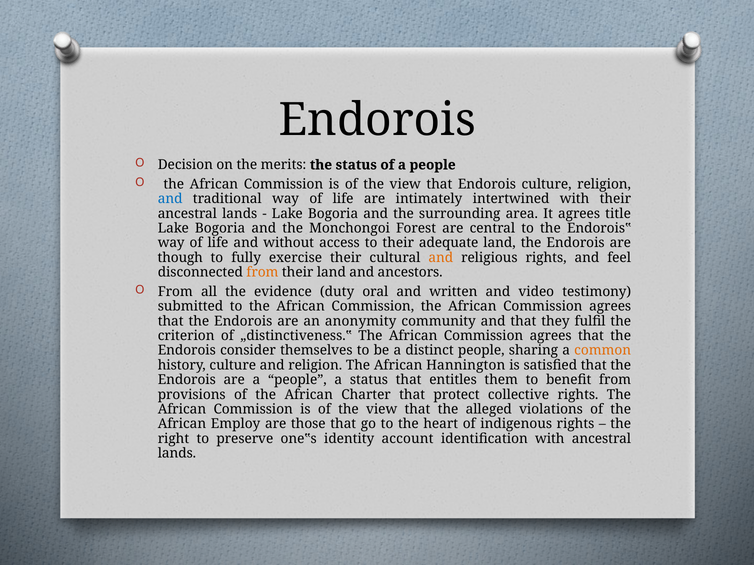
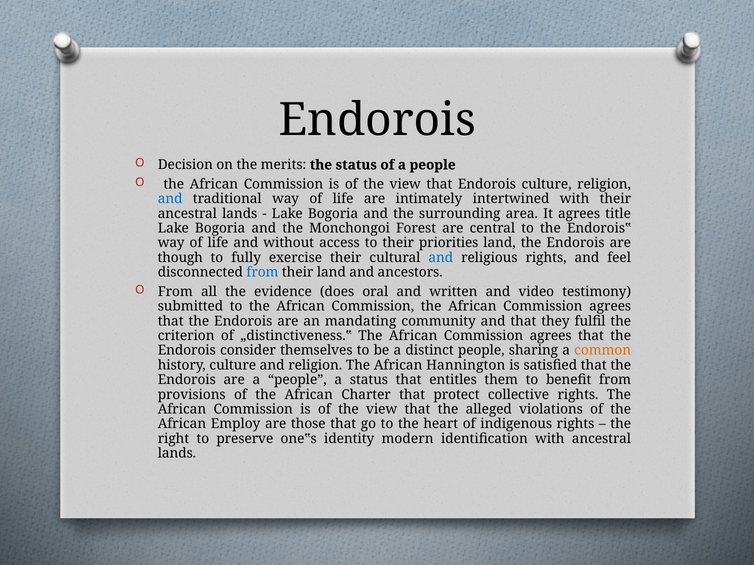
adequate: adequate -> priorities
and at (441, 258) colour: orange -> blue
from at (262, 273) colour: orange -> blue
duty: duty -> does
anonymity: anonymity -> mandating
account: account -> modern
